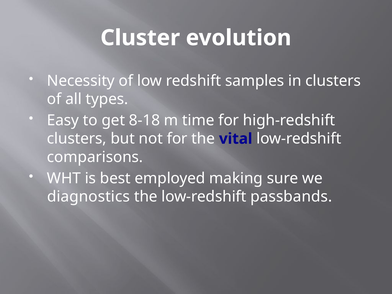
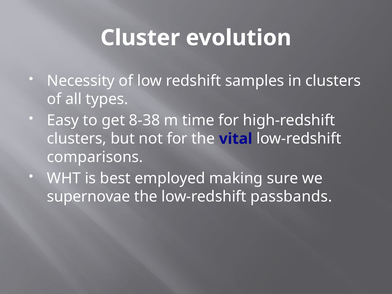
8-18: 8-18 -> 8-38
diagnostics: diagnostics -> supernovae
